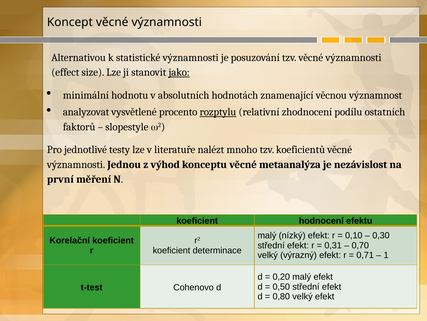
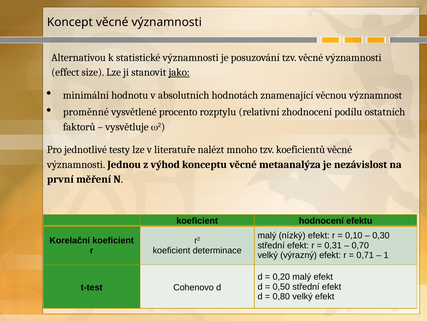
analyzovat: analyzovat -> proměnné
rozptylu underline: present -> none
slopestyle: slopestyle -> vysvětluje
